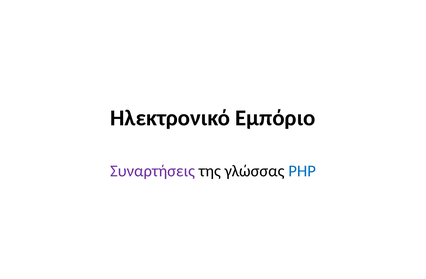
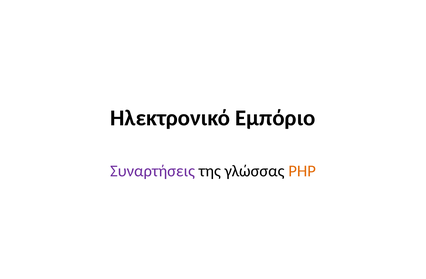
PHP colour: blue -> orange
